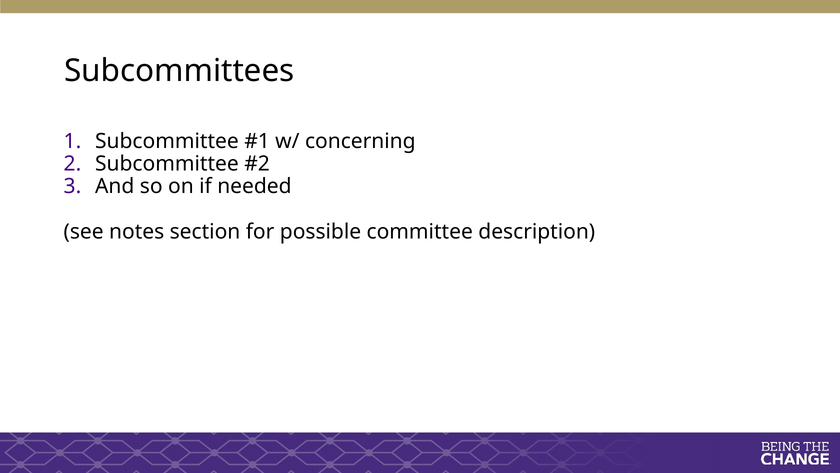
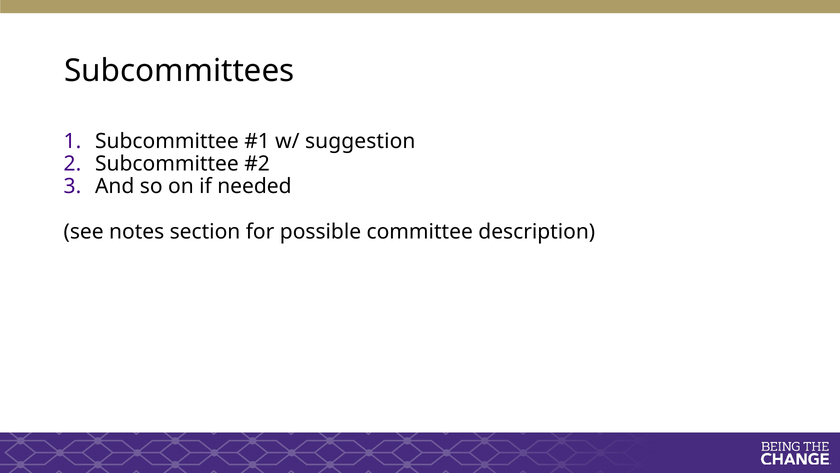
concerning: concerning -> suggestion
